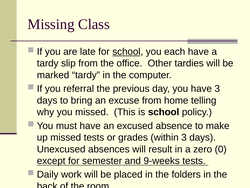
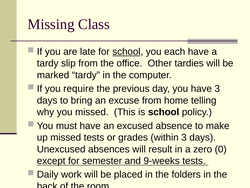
referral: referral -> require
